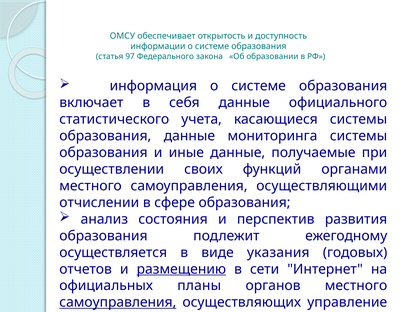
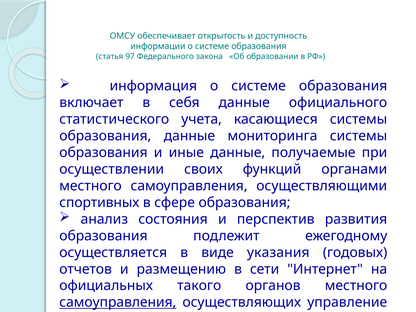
отчислении: отчислении -> спортивных
размещению underline: present -> none
планы: планы -> такого
